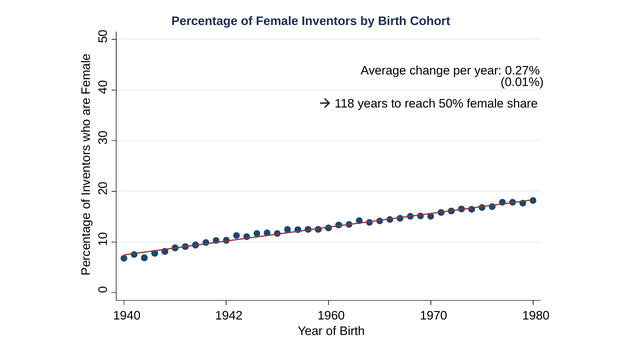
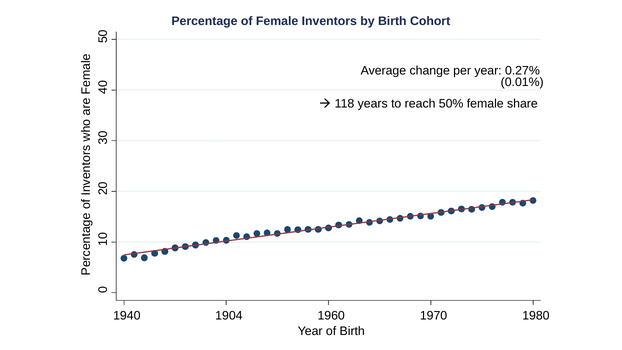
1942: 1942 -> 1904
